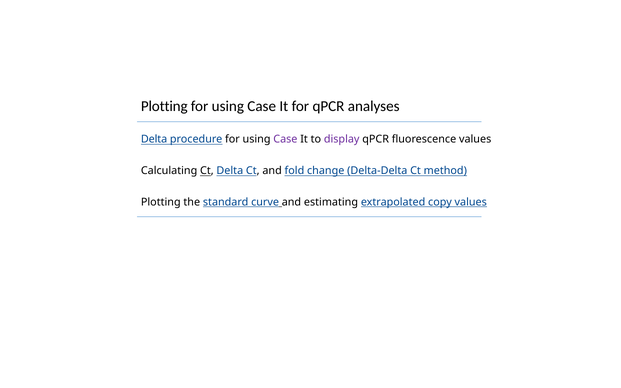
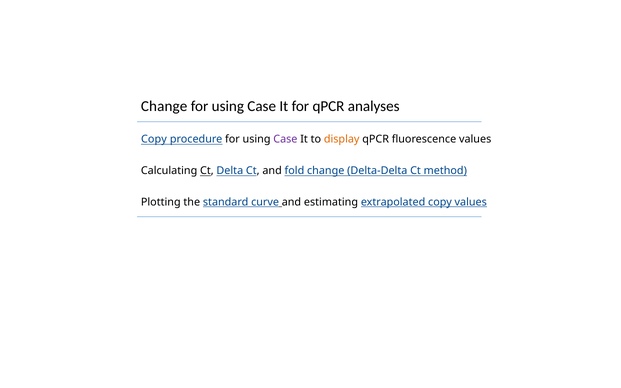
Plotting at (164, 106): Plotting -> Change
Delta at (154, 139): Delta -> Copy
display colour: purple -> orange
